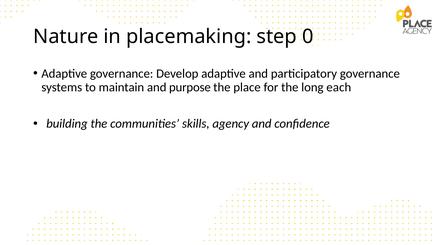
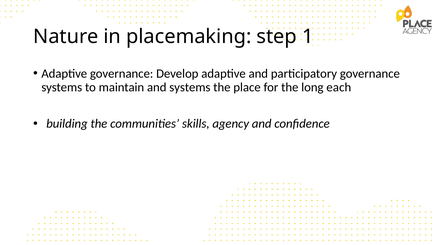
0: 0 -> 1
and purpose: purpose -> systems
